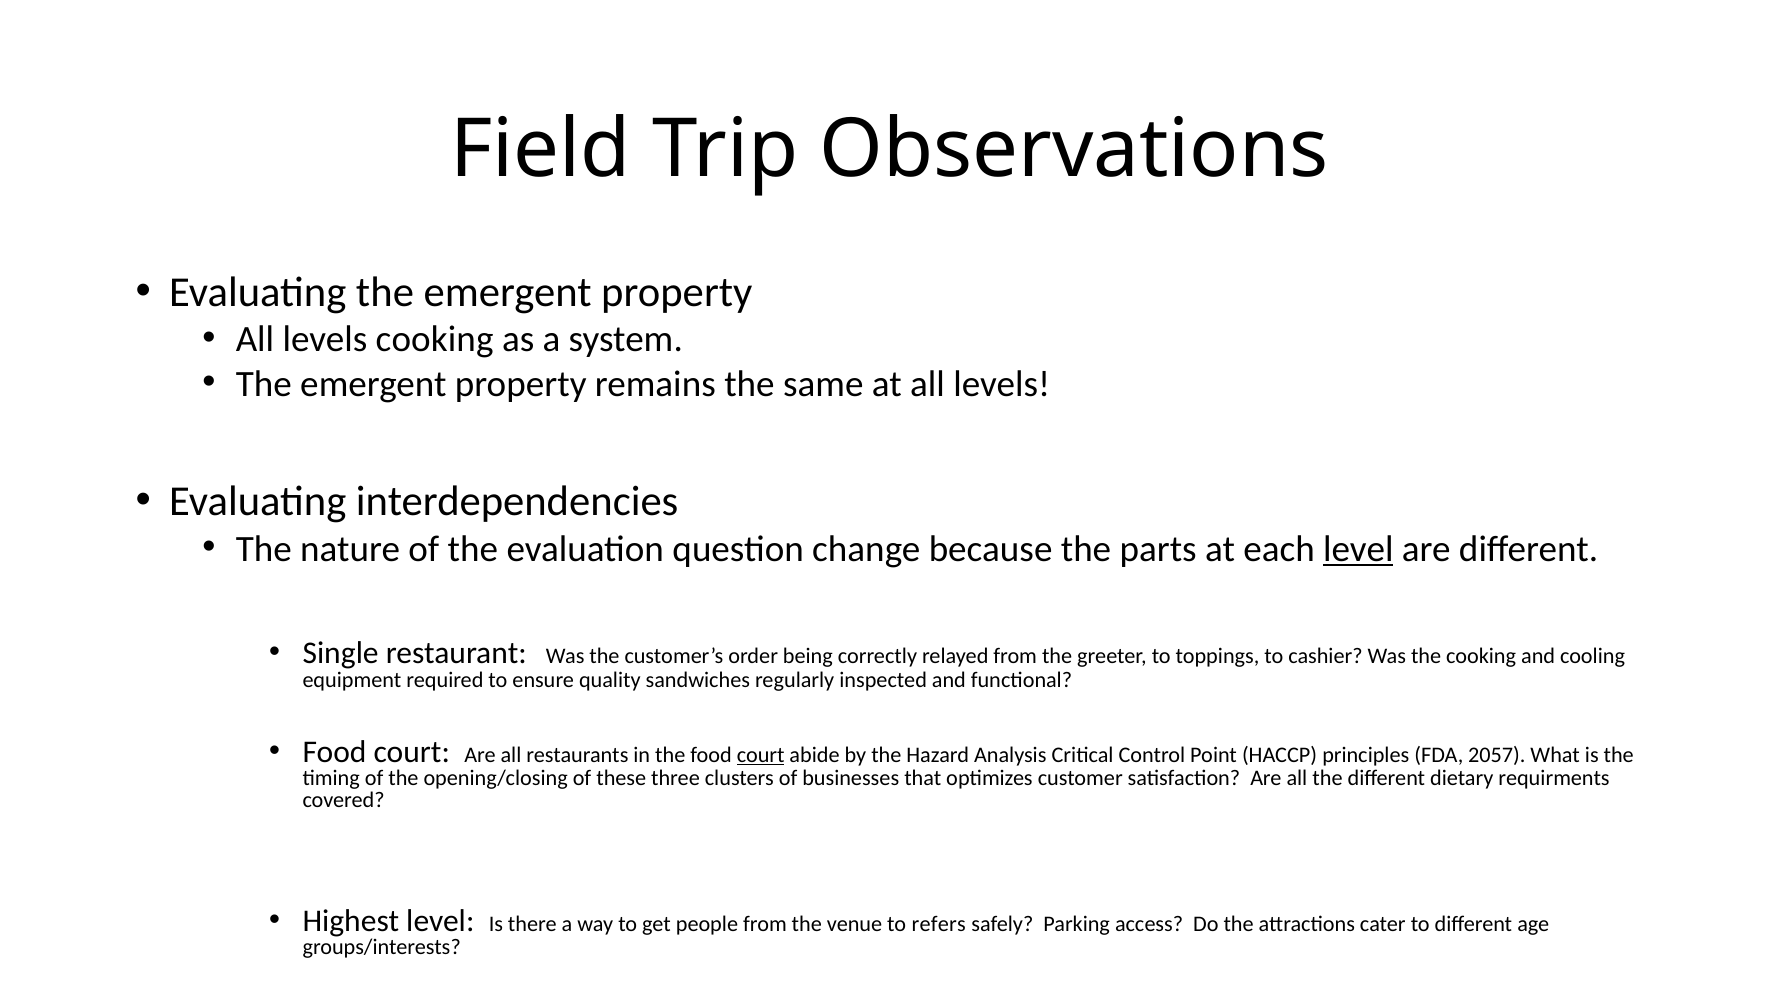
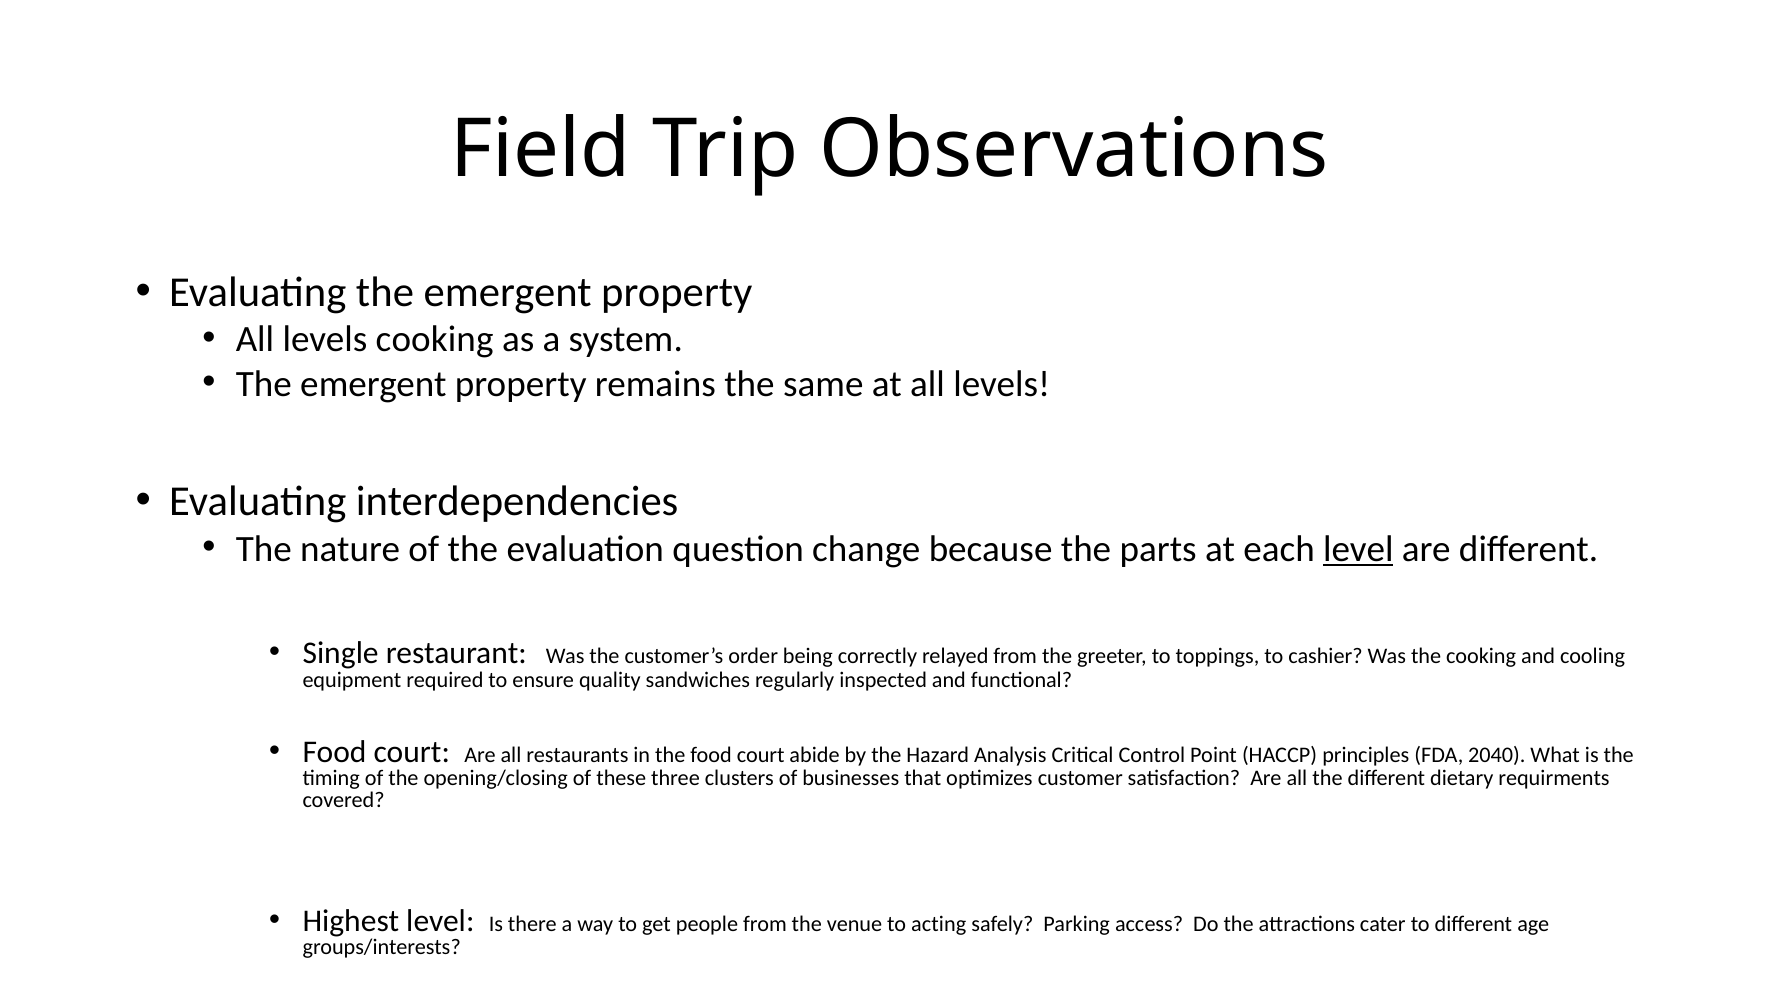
court at (761, 755) underline: present -> none
2057: 2057 -> 2040
refers: refers -> acting
